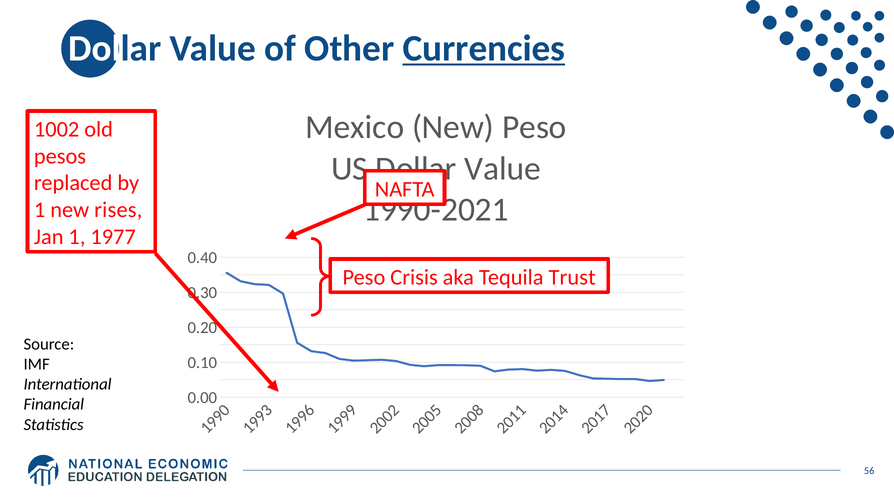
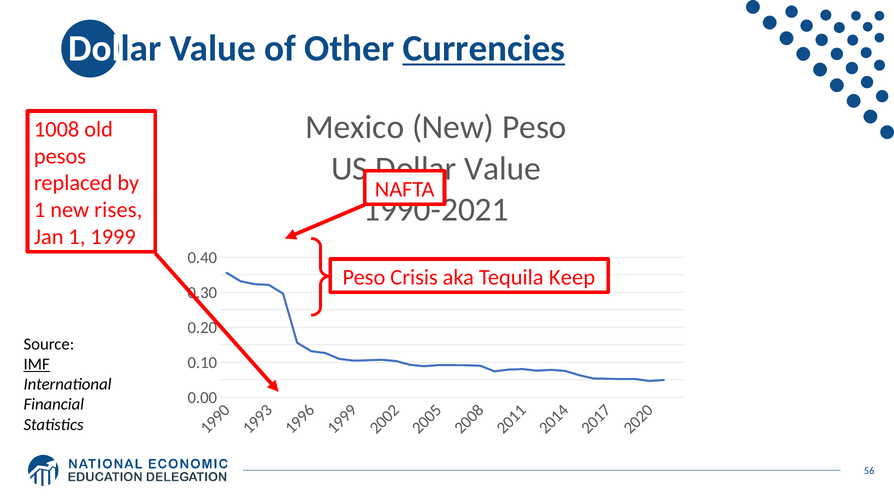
1002: 1002 -> 1008
1977: 1977 -> 1999
Trust: Trust -> Keep
IMF underline: none -> present
